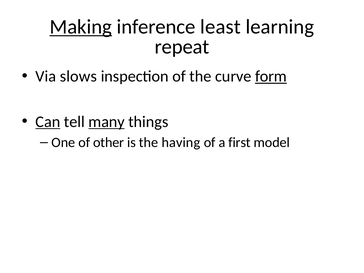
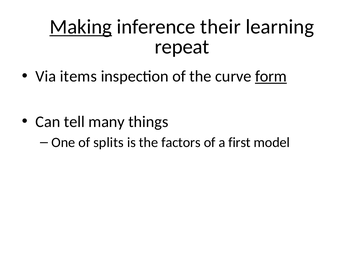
least: least -> their
slows: slows -> items
Can underline: present -> none
many underline: present -> none
other: other -> splits
having: having -> factors
